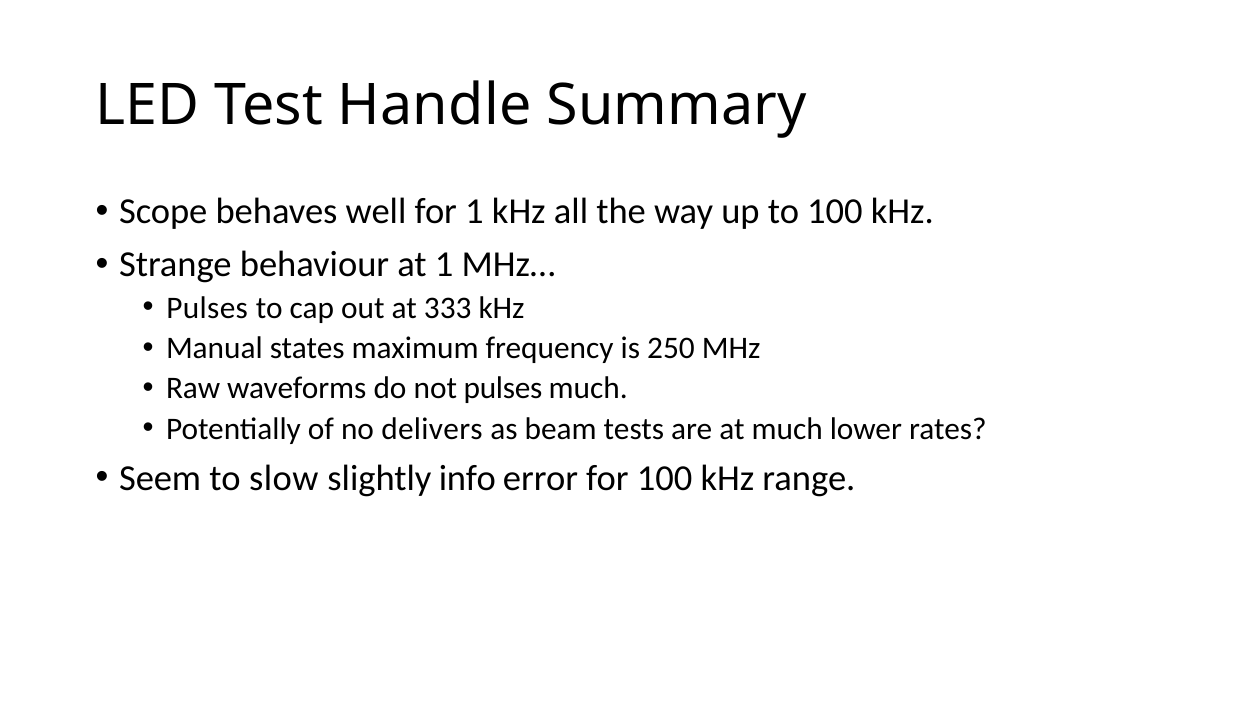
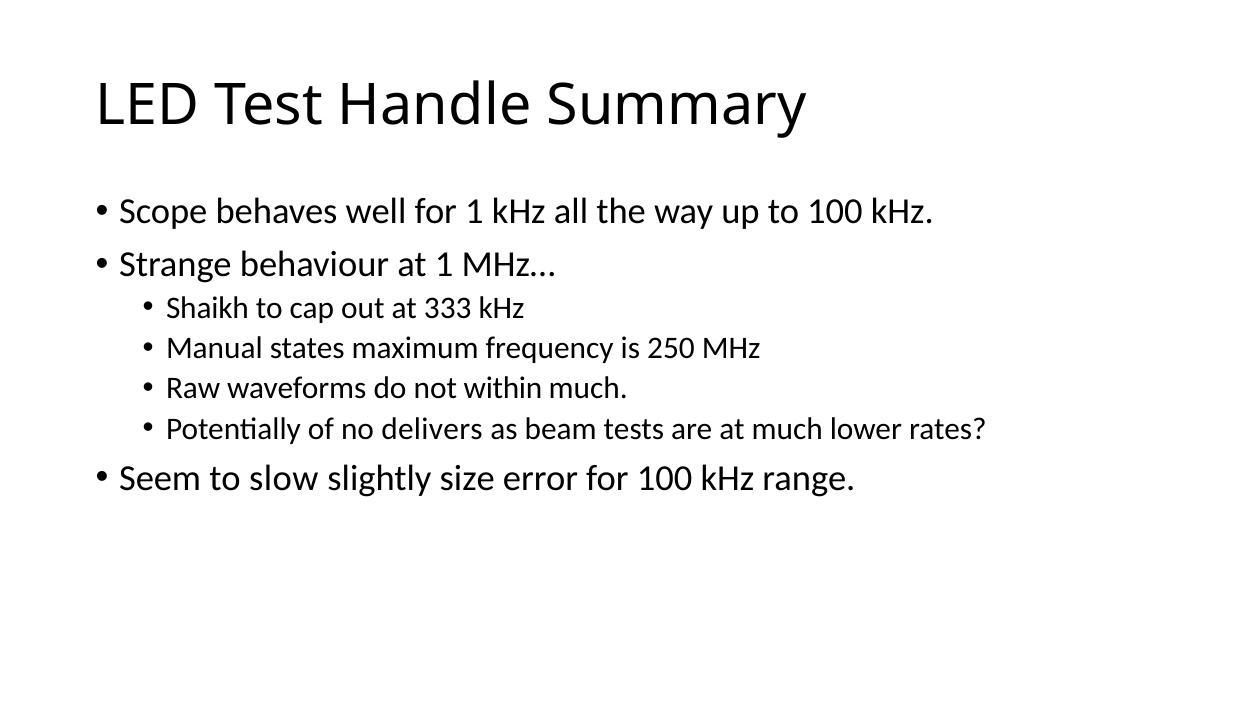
Pulses at (207, 308): Pulses -> Shaikh
not pulses: pulses -> within
info: info -> size
